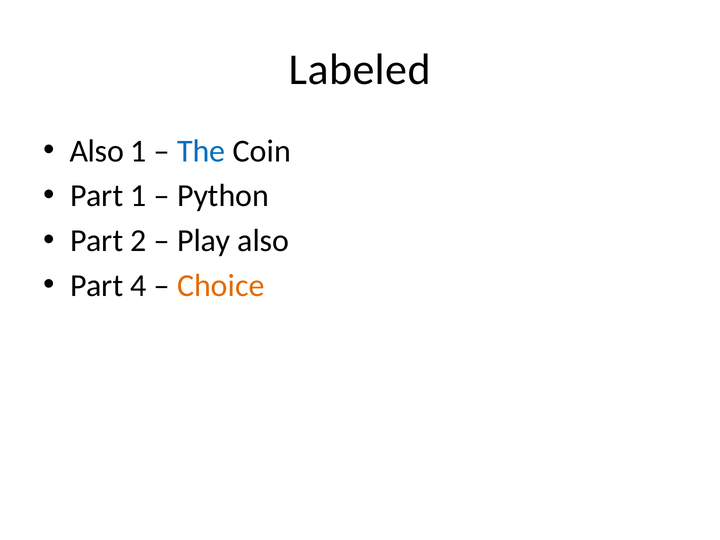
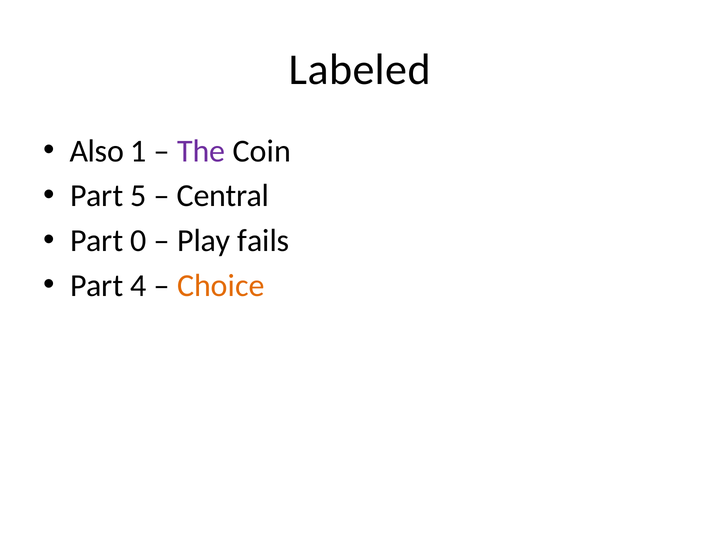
The colour: blue -> purple
Part 1: 1 -> 5
Python: Python -> Central
2: 2 -> 0
Play also: also -> fails
